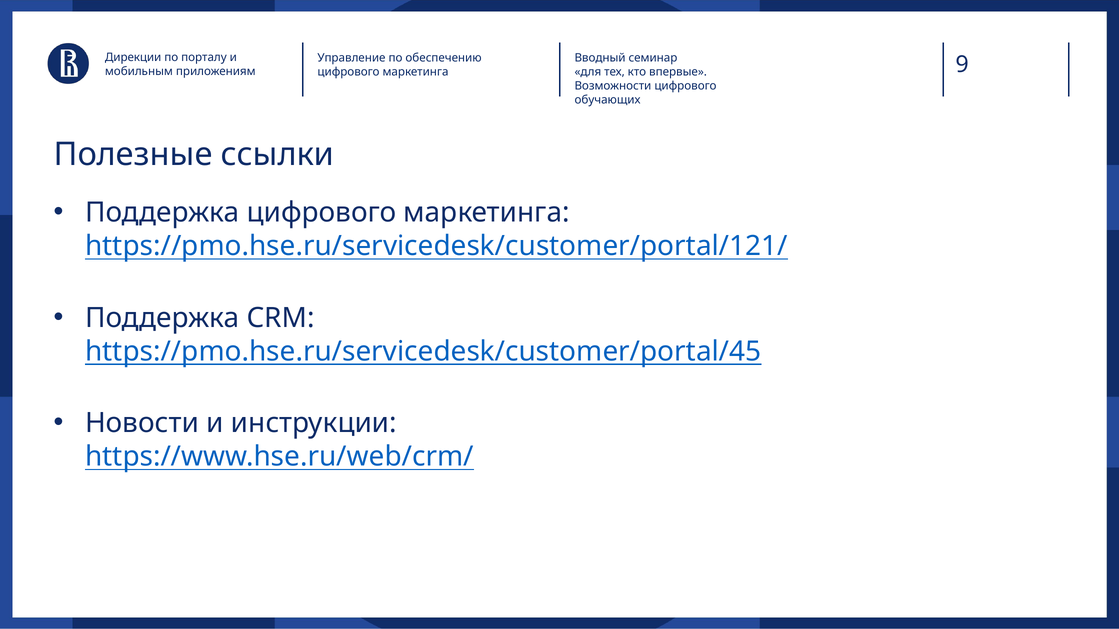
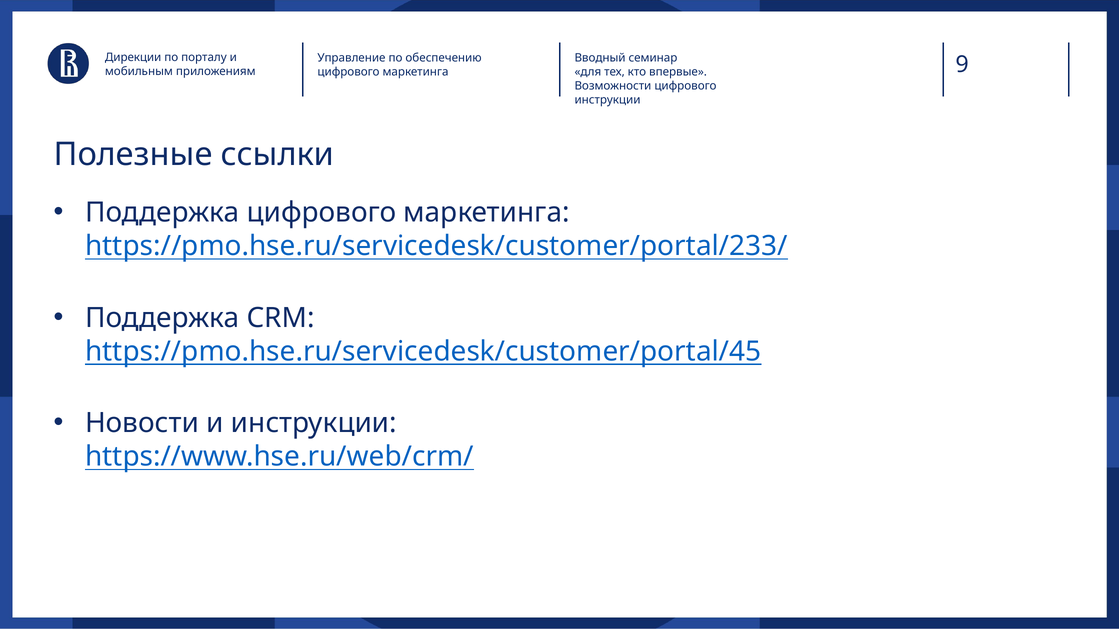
обучающих at (608, 100): обучающих -> инструкции
https://pmo.hse.ru/servicedesk/customer/portal/121/: https://pmo.hse.ru/servicedesk/customer/portal/121/ -> https://pmo.hse.ru/servicedesk/customer/portal/233/
